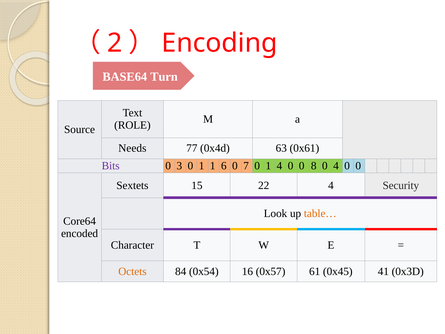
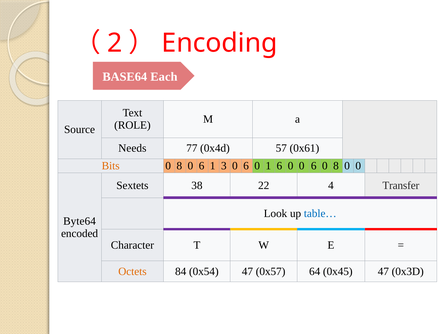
Turn: Turn -> Each
63: 63 -> 57
Bits colour: purple -> orange
3 at (179, 166): 3 -> 8
1 at (202, 166): 1 -> 6
6: 6 -> 3
7 at (246, 166): 7 -> 6
1 4: 4 -> 6
0 0 8: 8 -> 6
4 at (336, 166): 4 -> 8
15: 15 -> 38
Security: Security -> Transfer
table… colour: orange -> blue
Core64: Core64 -> Byte64
0x54 16: 16 -> 47
61: 61 -> 64
0x45 41: 41 -> 47
